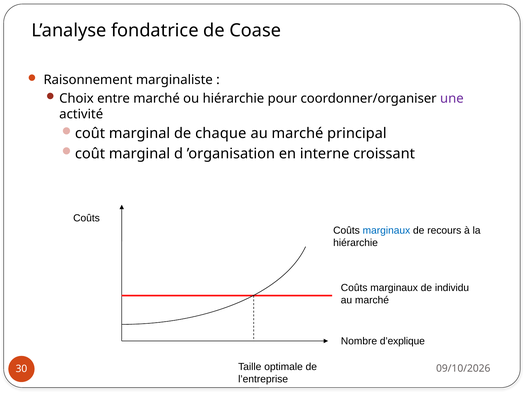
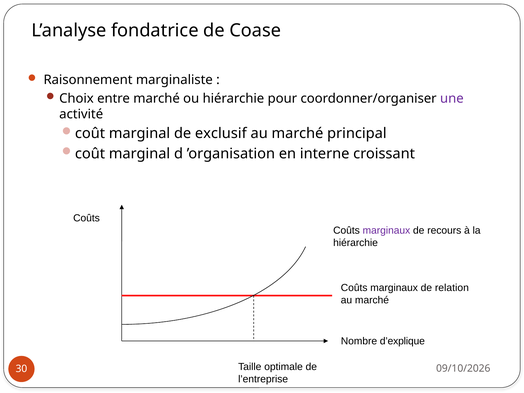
chaque: chaque -> exclusif
marginaux at (386, 231) colour: blue -> purple
individu: individu -> relation
